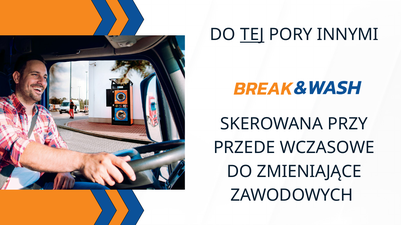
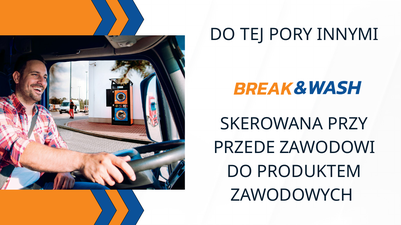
TEJ underline: present -> none
WCZASOWE: WCZASOWE -> ZAWODOWI
ZMIENIAJĄCE: ZMIENIAJĄCE -> PRODUKTEM
